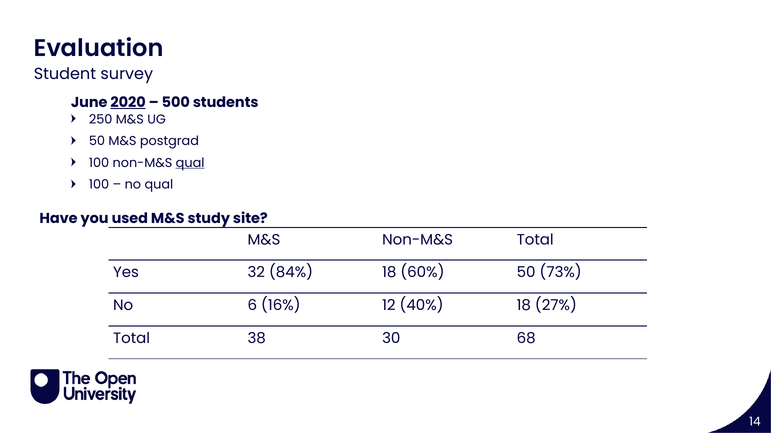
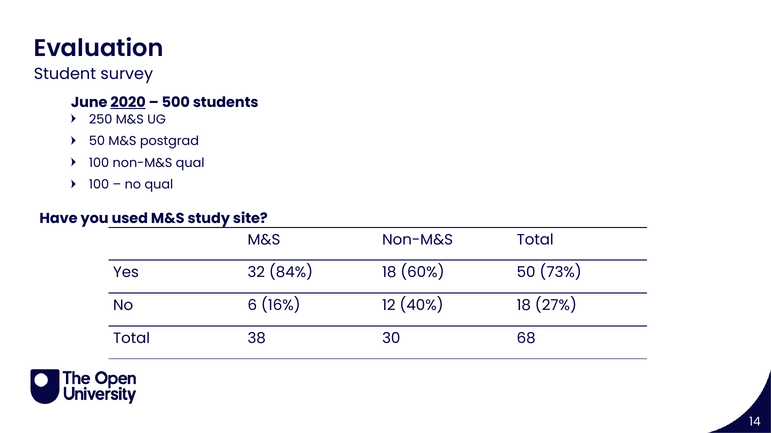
qual at (190, 163) underline: present -> none
